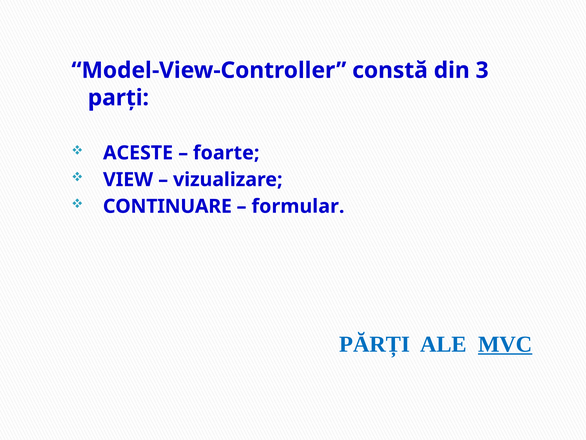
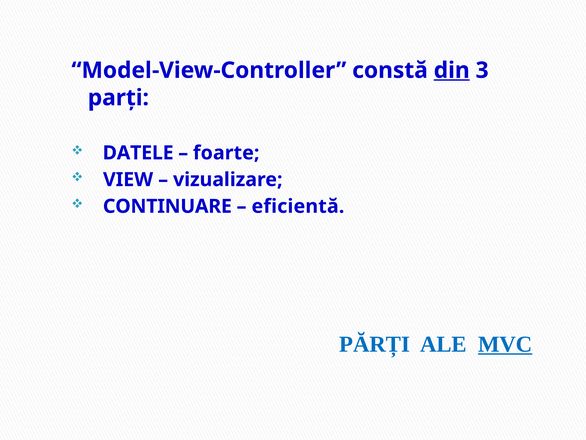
din underline: none -> present
ACESTE: ACESTE -> DATELE
formular: formular -> eficientă
